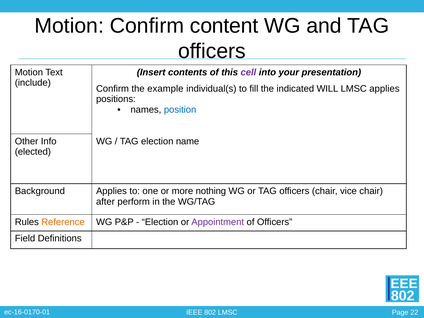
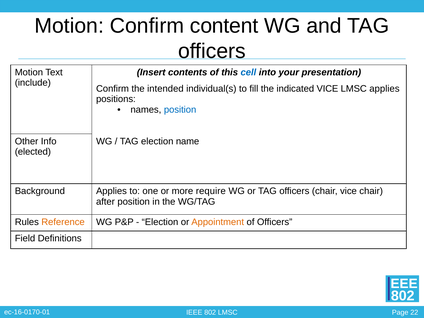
cell colour: purple -> blue
example: example -> intended
indicated WILL: WILL -> VICE
nothing: nothing -> require
after perform: perform -> position
Appointment colour: purple -> orange
